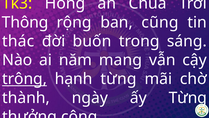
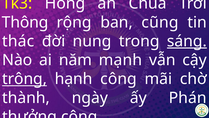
buốn: buốn -> nung
sáng underline: none -> present
mang: mang -> mạnh
hạnh từng: từng -> công
ấy Từng: Từng -> Phán
